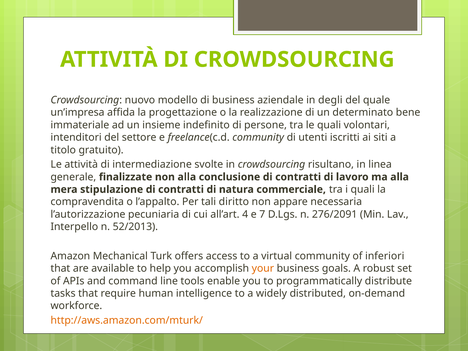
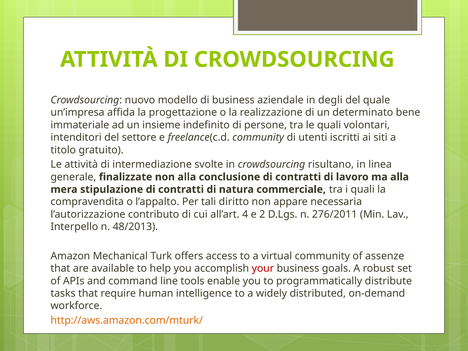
pecuniaria: pecuniaria -> contributo
7: 7 -> 2
276/2091: 276/2091 -> 276/2011
52/2013: 52/2013 -> 48/2013
inferiori: inferiori -> assenze
your colour: orange -> red
